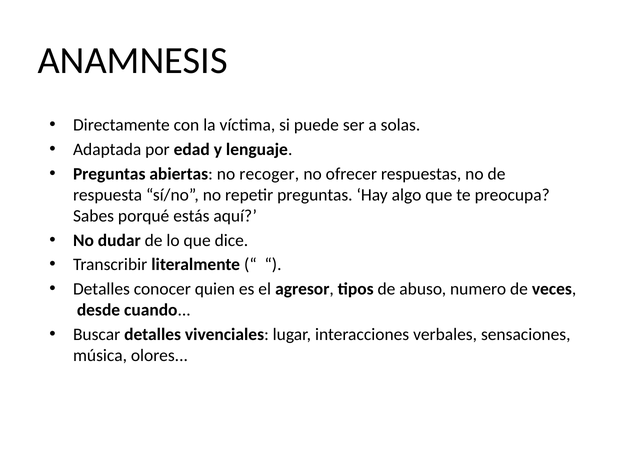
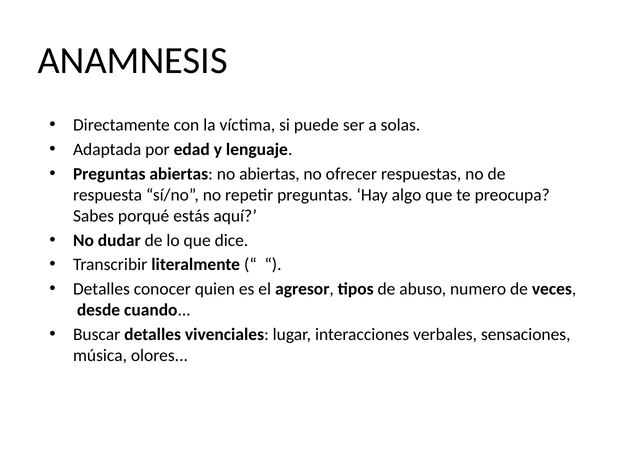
no recoger: recoger -> abiertas
